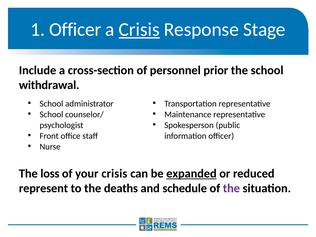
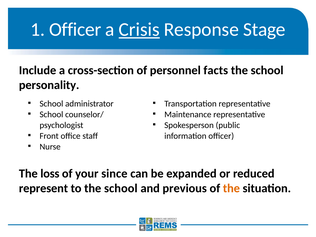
prior: prior -> facts
withdrawal: withdrawal -> personality
your crisis: crisis -> since
expanded underline: present -> none
to the deaths: deaths -> school
schedule: schedule -> previous
the at (231, 188) colour: purple -> orange
